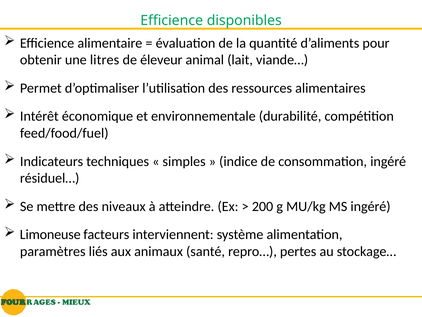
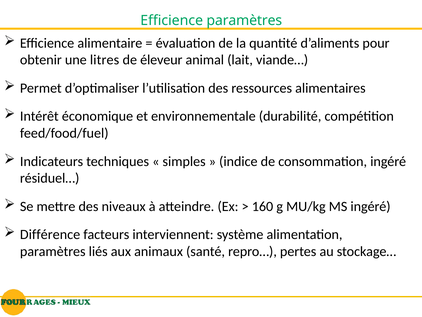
Efficience disponibles: disponibles -> paramètres
200: 200 -> 160
Limoneuse: Limoneuse -> Différence
